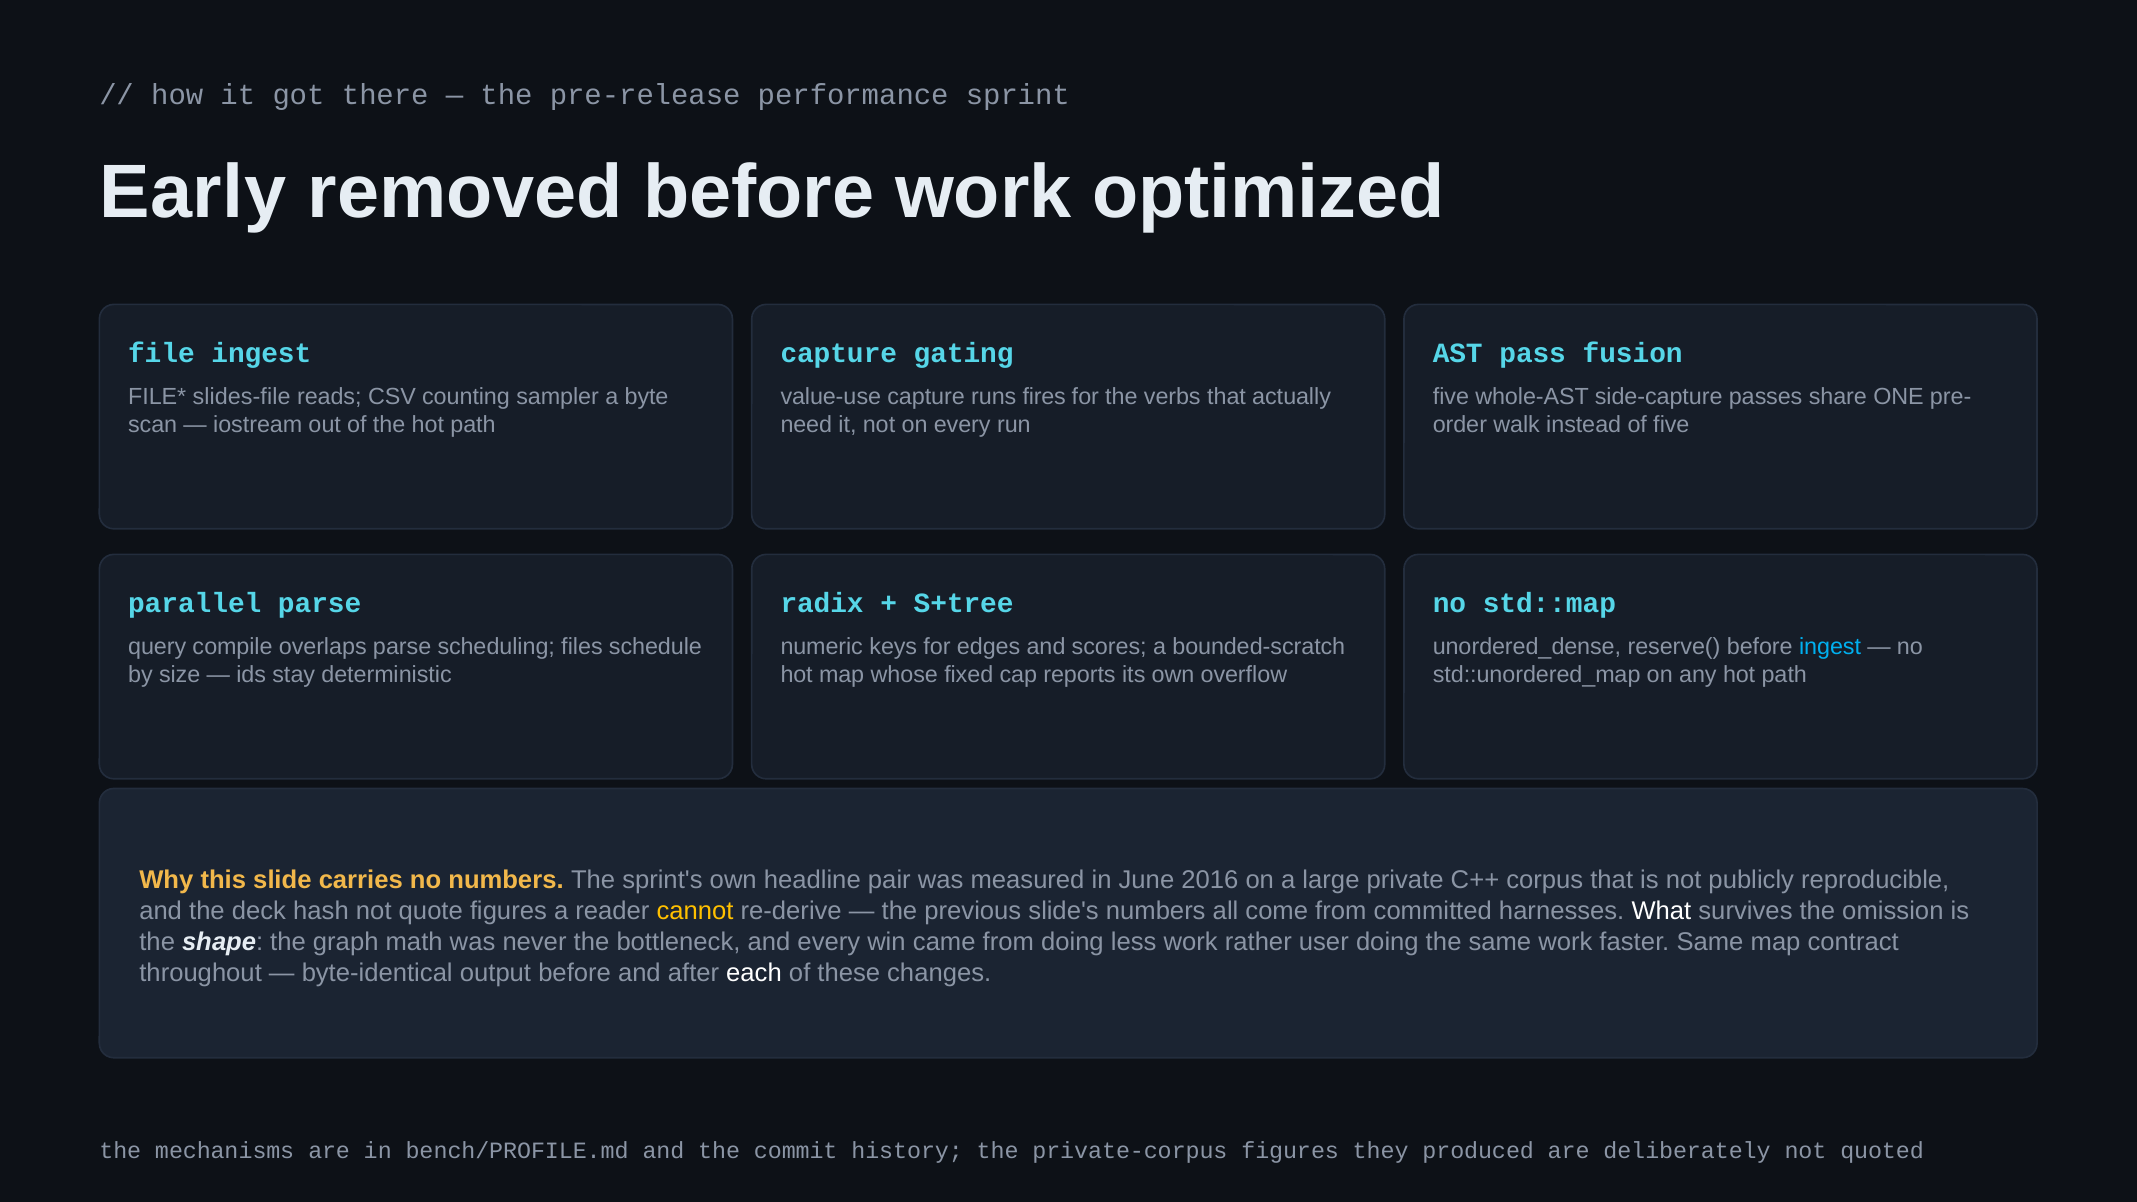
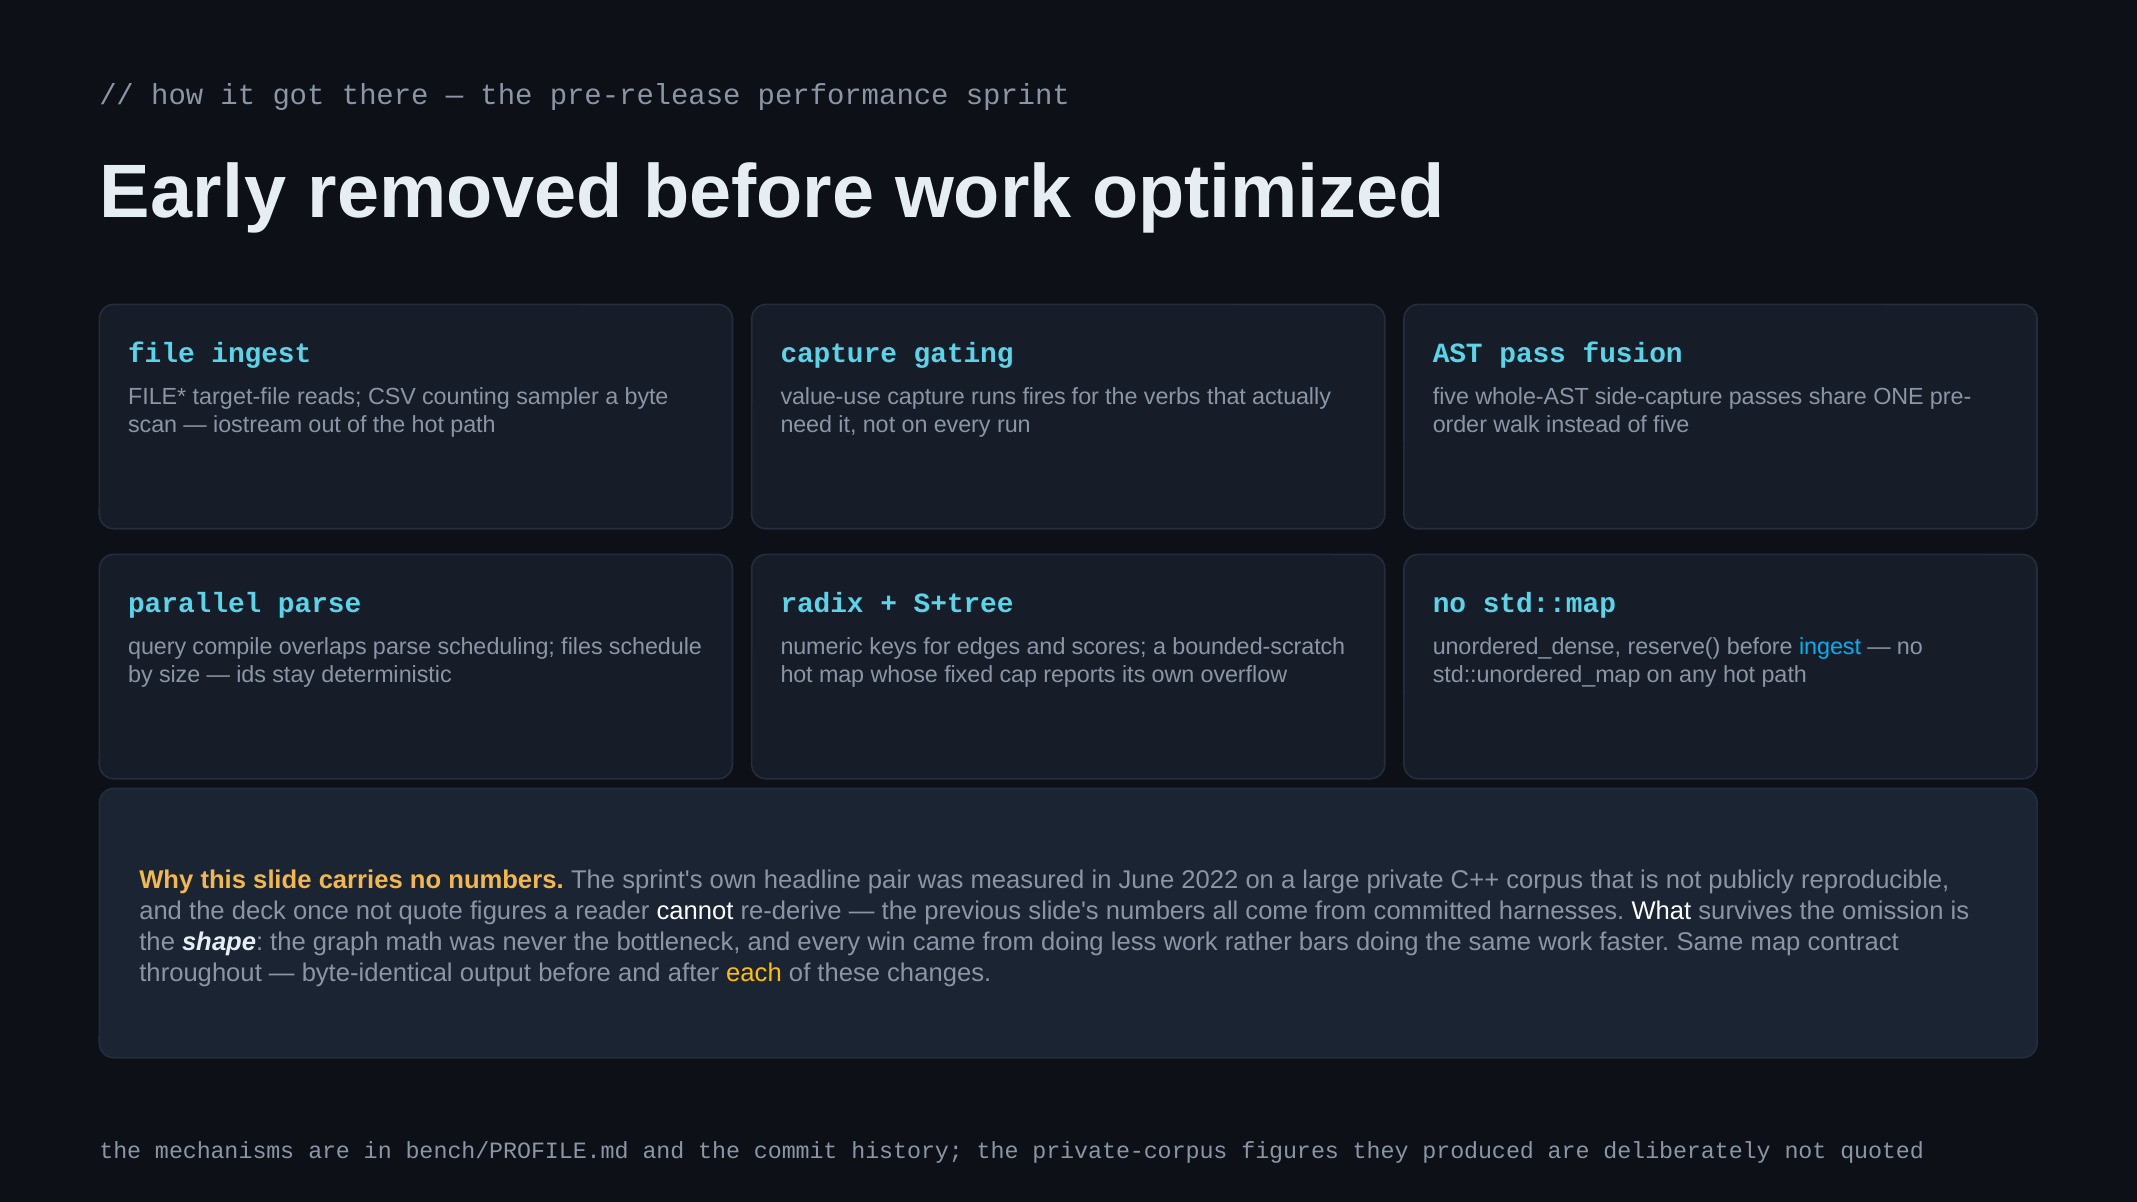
slides-file: slides-file -> target-file
2016: 2016 -> 2022
hash: hash -> once
cannot colour: yellow -> white
user: user -> bars
each colour: white -> yellow
